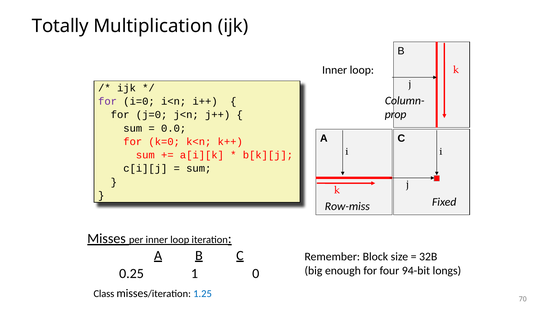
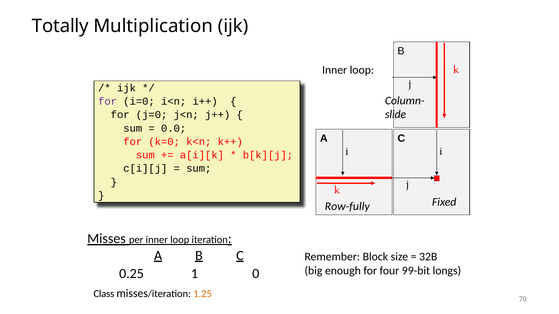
prop: prop -> slide
Row-miss: Row-miss -> Row-fully
94-bit: 94-bit -> 99-bit
1.25 colour: blue -> orange
